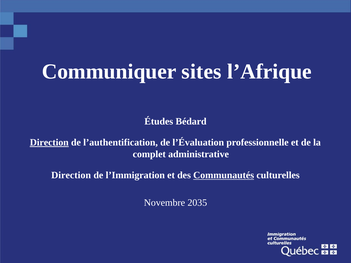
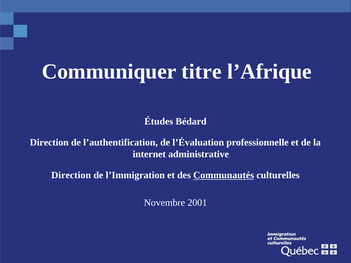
sites: sites -> titre
Direction at (49, 143) underline: present -> none
complet: complet -> internet
2035: 2035 -> 2001
